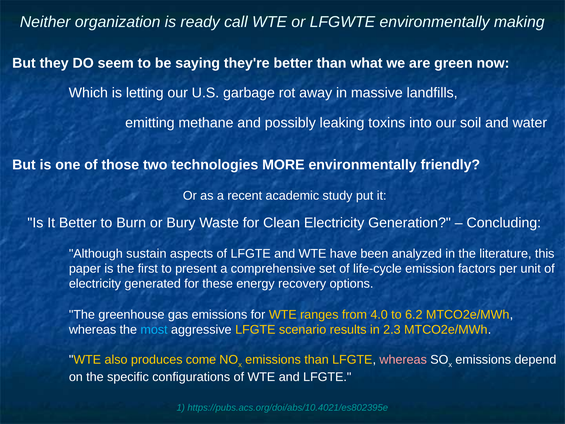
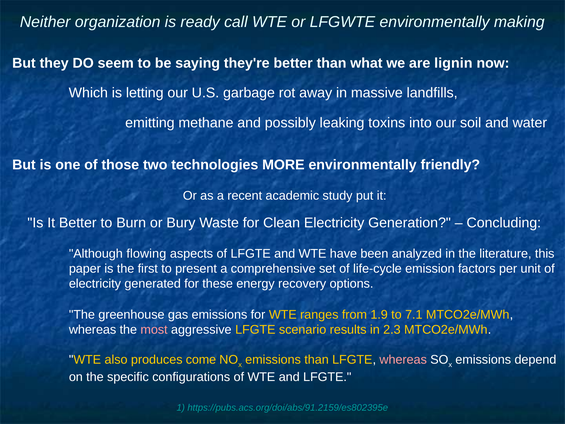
green: green -> lignin
sustain: sustain -> flowing
4.0: 4.0 -> 1.9
6.2: 6.2 -> 7.1
most colour: light blue -> pink
https://pubs.acs.org/doi/abs/10.4021/es802395e: https://pubs.acs.org/doi/abs/10.4021/es802395e -> https://pubs.acs.org/doi/abs/91.2159/es802395e
